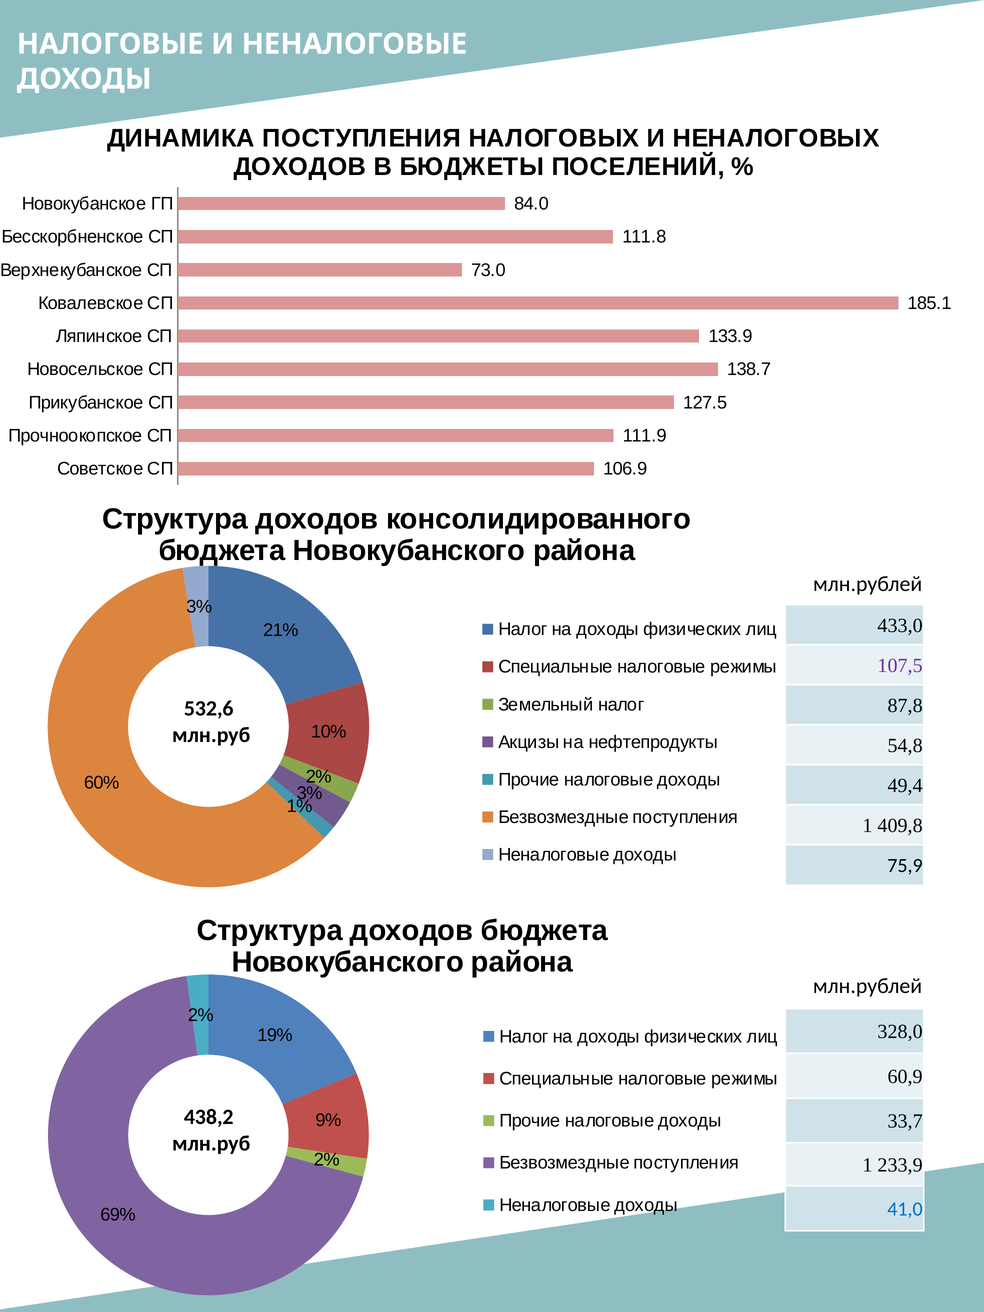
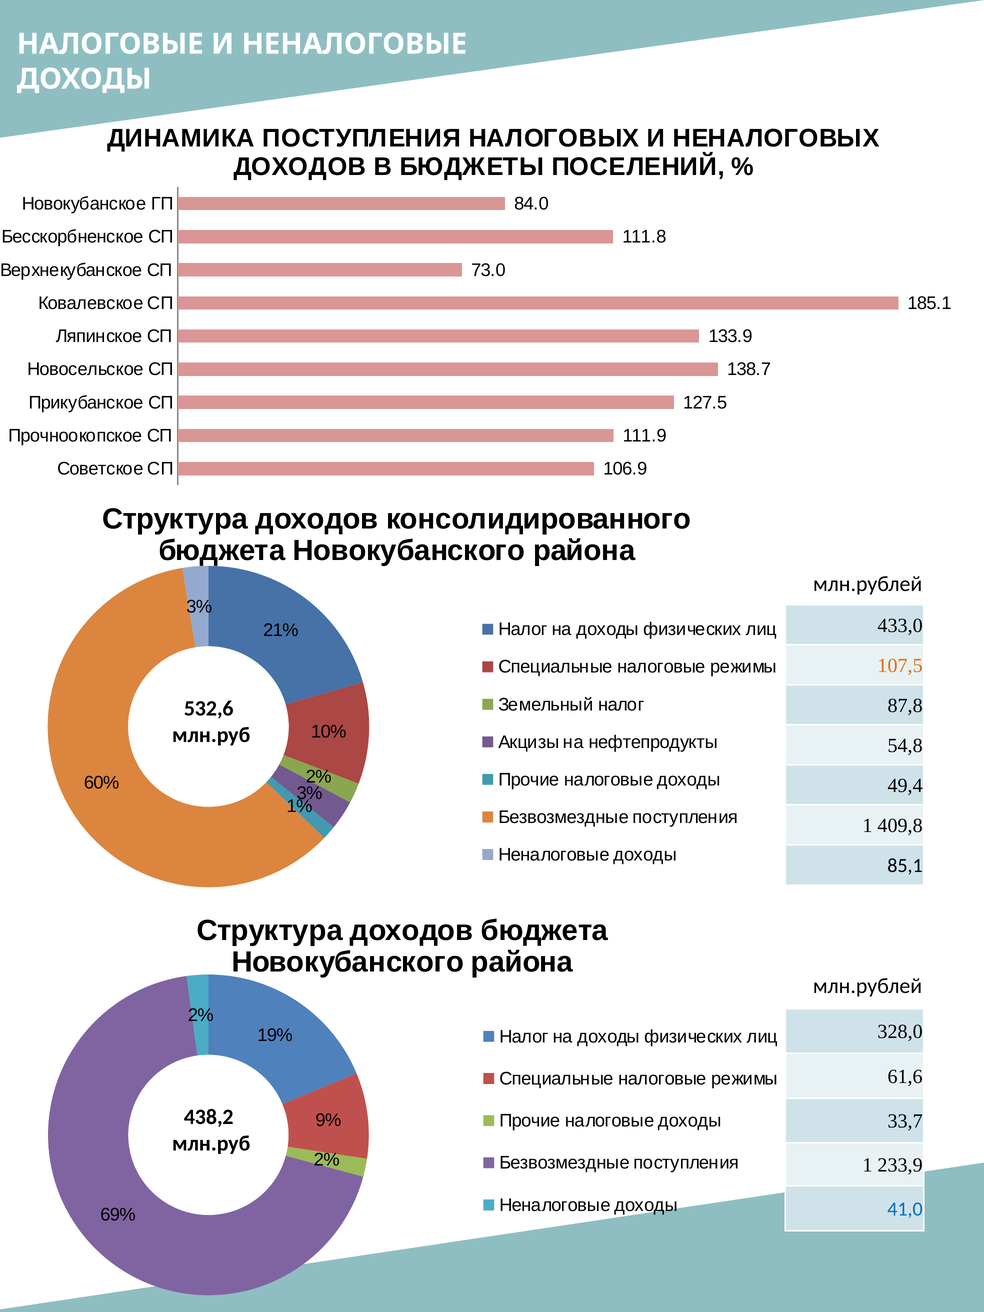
107,5 colour: purple -> orange
75,9: 75,9 -> 85,1
60,9: 60,9 -> 61,6
